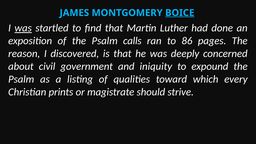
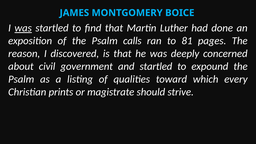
BOICE underline: present -> none
86: 86 -> 81
and iniquity: iniquity -> startled
